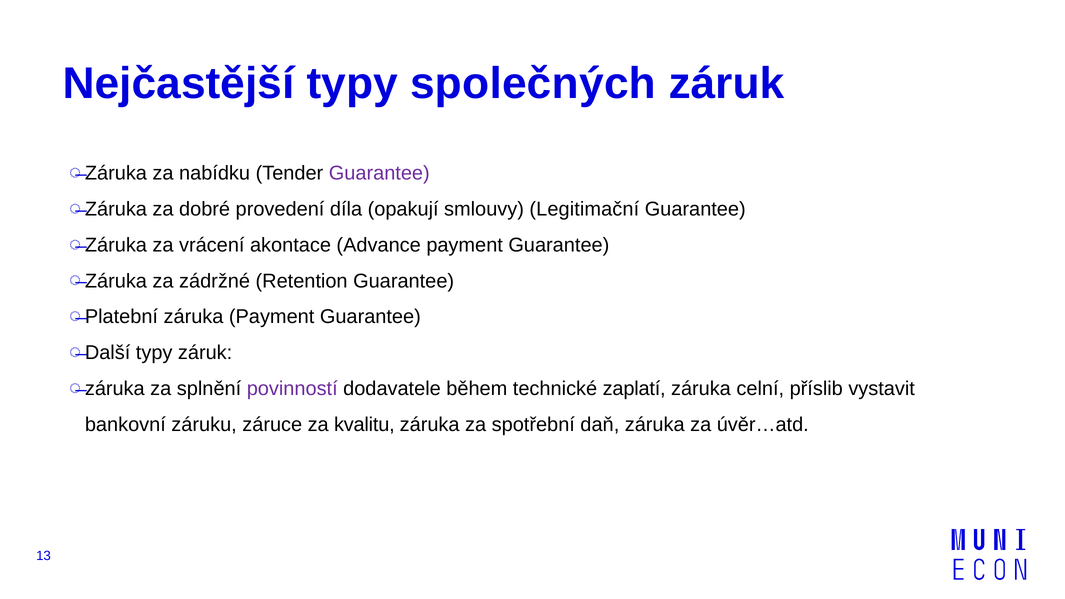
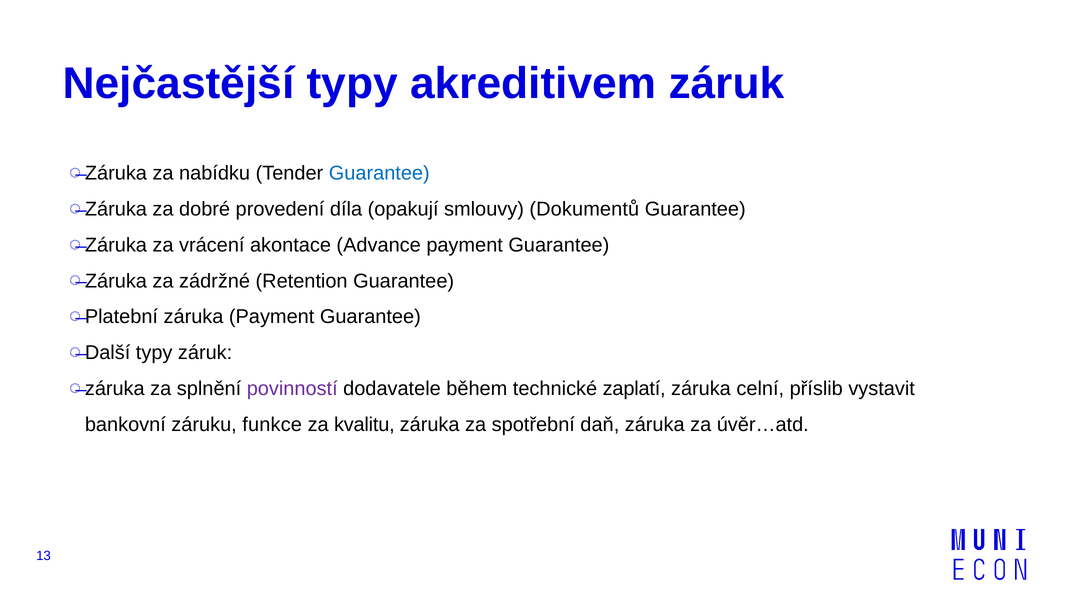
společných: společných -> akreditivem
Guarantee at (379, 173) colour: purple -> blue
Legitimační: Legitimační -> Dokumentů
záruce: záruce -> funkce
